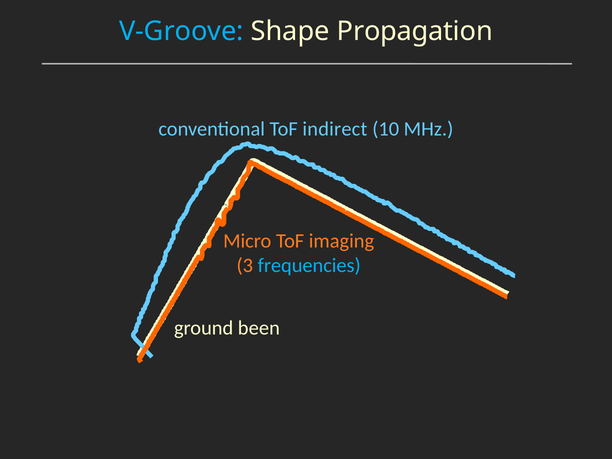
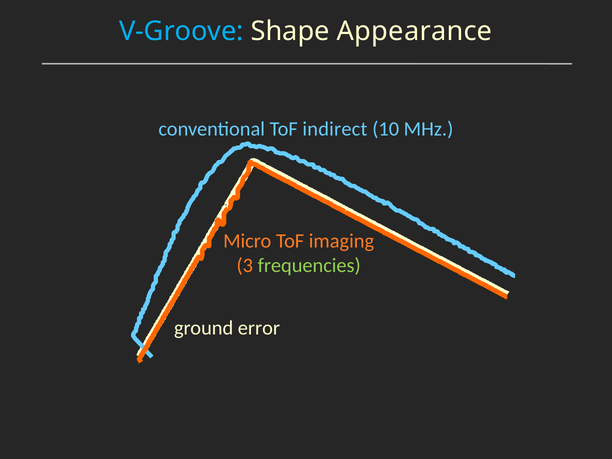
Propagation: Propagation -> Appearance
frequencies colour: light blue -> light green
been: been -> error
